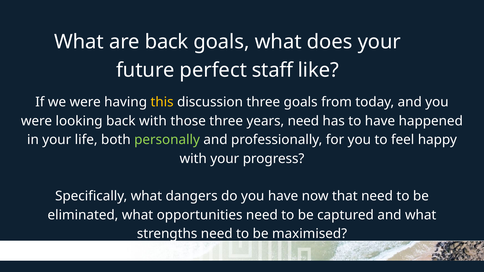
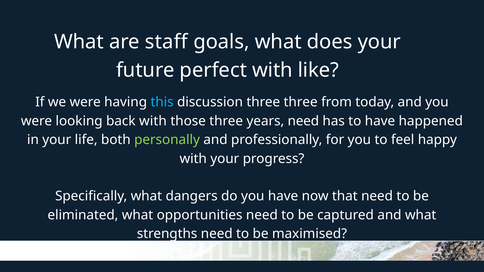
are back: back -> staff
perfect staff: staff -> with
this colour: yellow -> light blue
three goals: goals -> three
